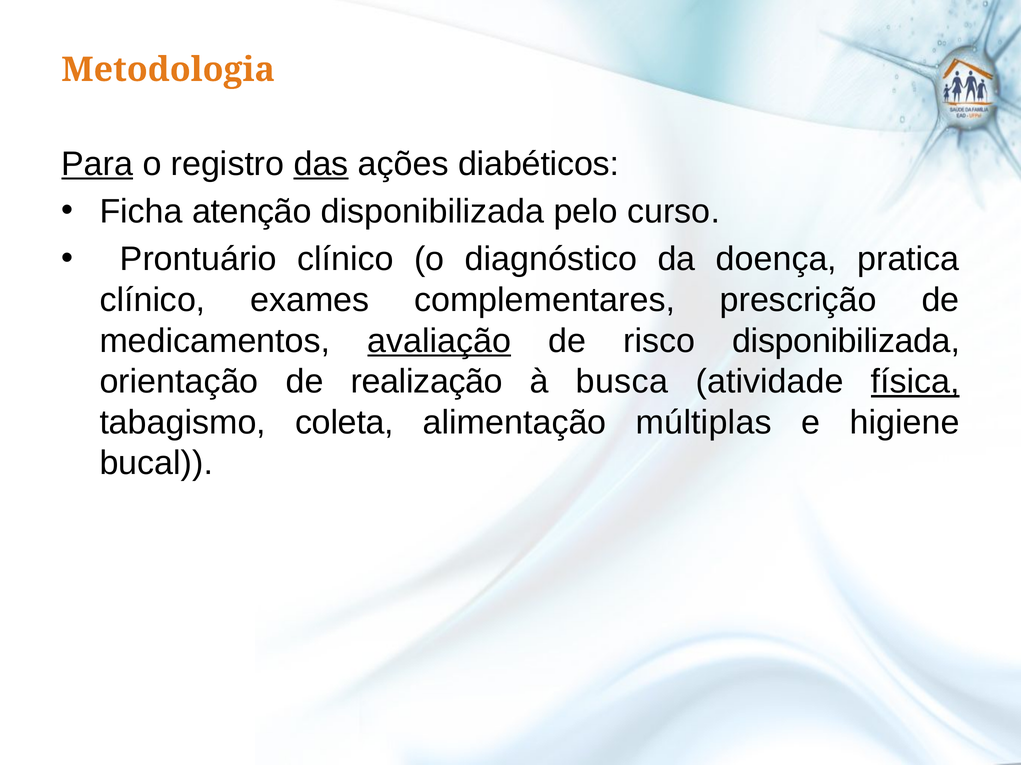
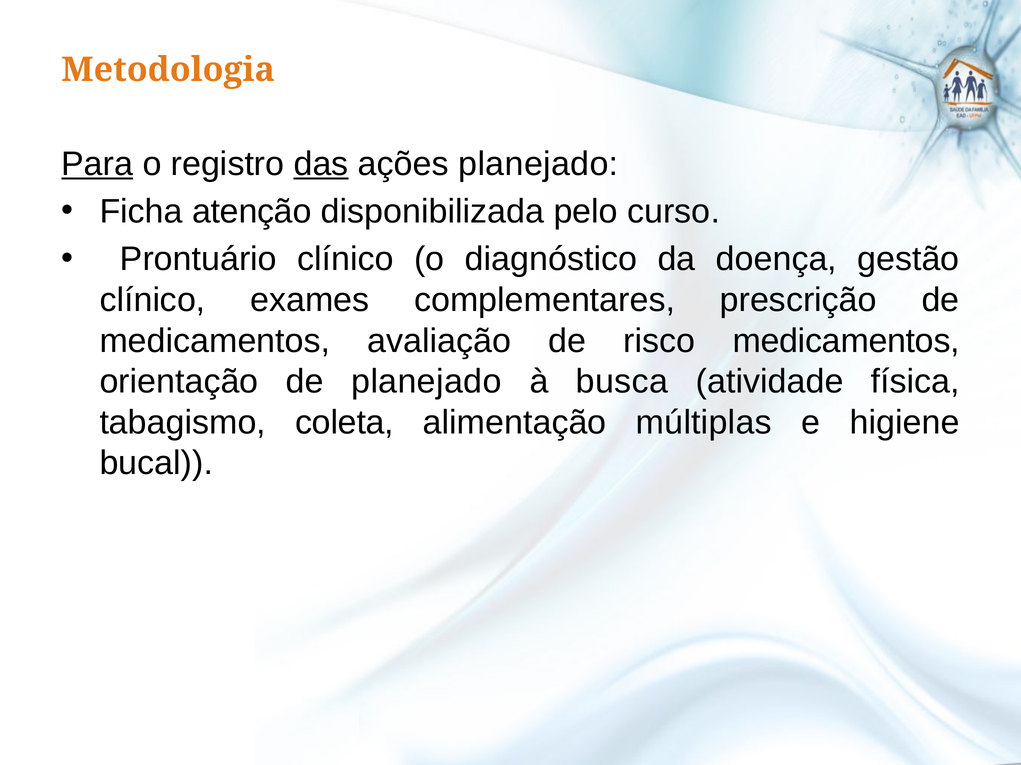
ações diabéticos: diabéticos -> planejado
pratica: pratica -> gestão
avaliação underline: present -> none
risco disponibilizada: disponibilizada -> medicamentos
de realização: realização -> planejado
física underline: present -> none
